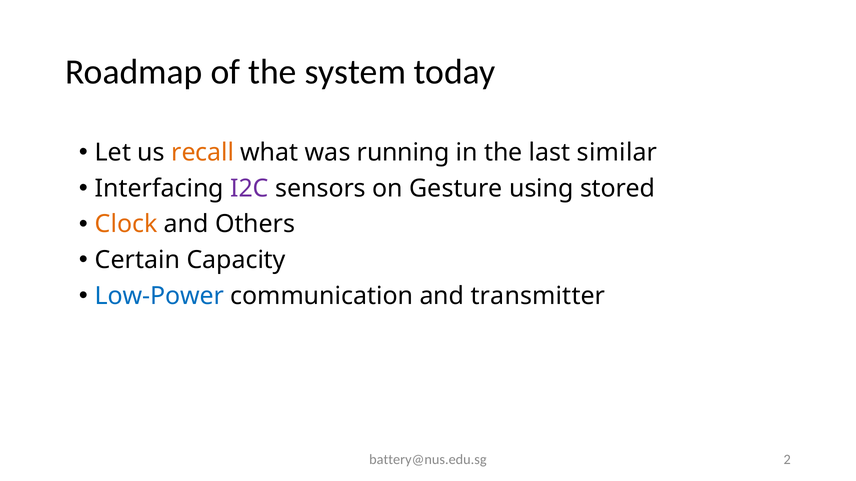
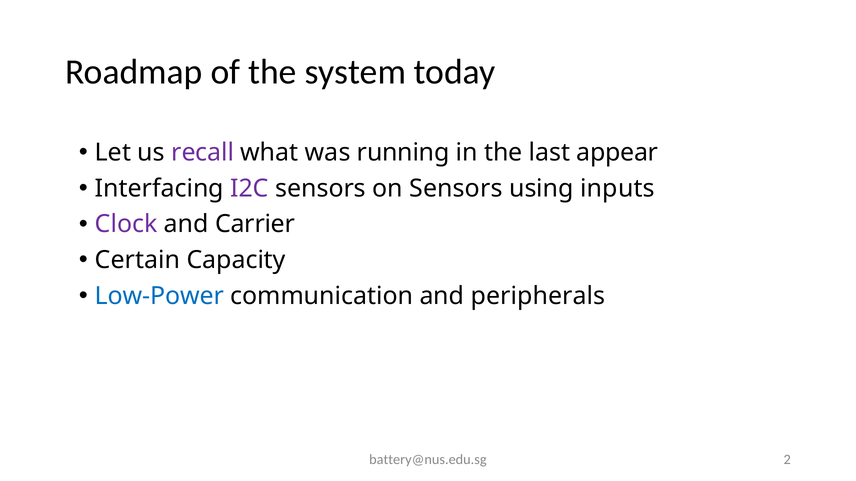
recall colour: orange -> purple
similar: similar -> appear
on Gesture: Gesture -> Sensors
stored: stored -> inputs
Clock colour: orange -> purple
Others: Others -> Carrier
transmitter: transmitter -> peripherals
